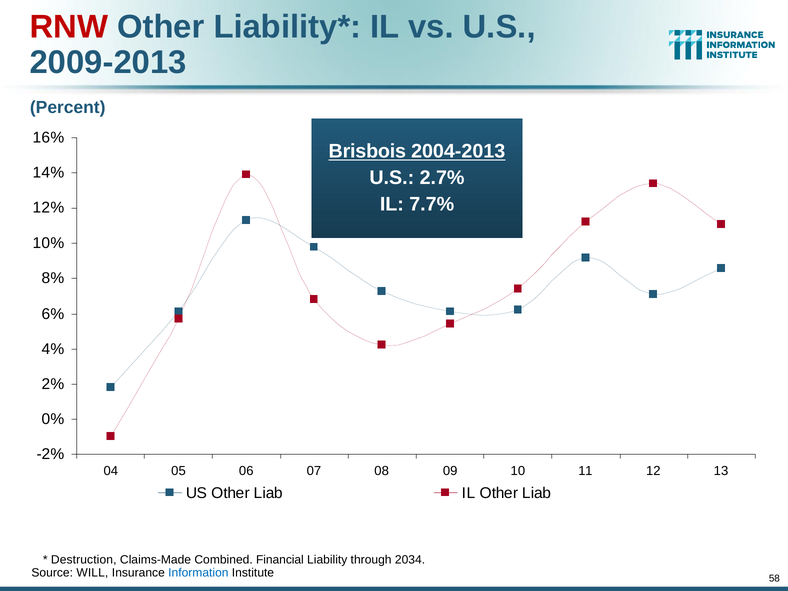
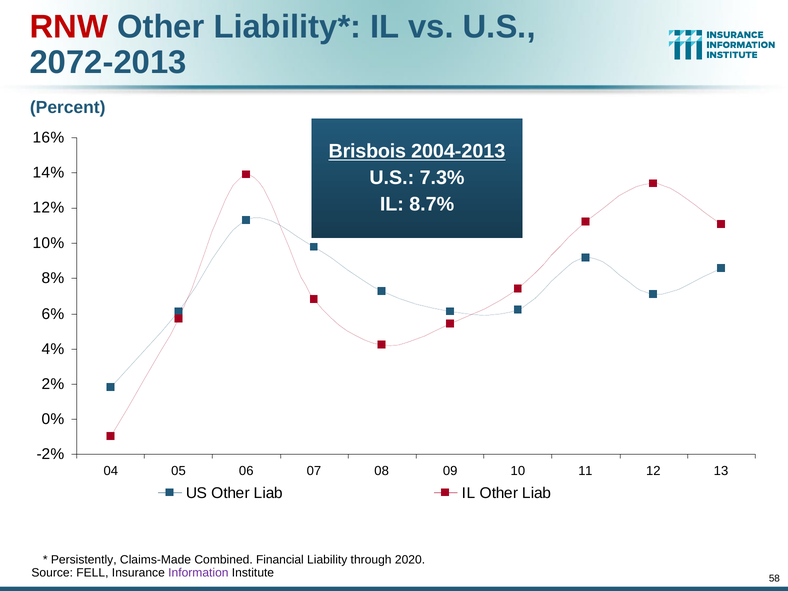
2009-2013: 2009-2013 -> 2072-2013
2.7%: 2.7% -> 7.3%
7.7%: 7.7% -> 8.7%
Destruction: Destruction -> Persistently
2034: 2034 -> 2020
WILL: WILL -> FELL
Information colour: blue -> purple
